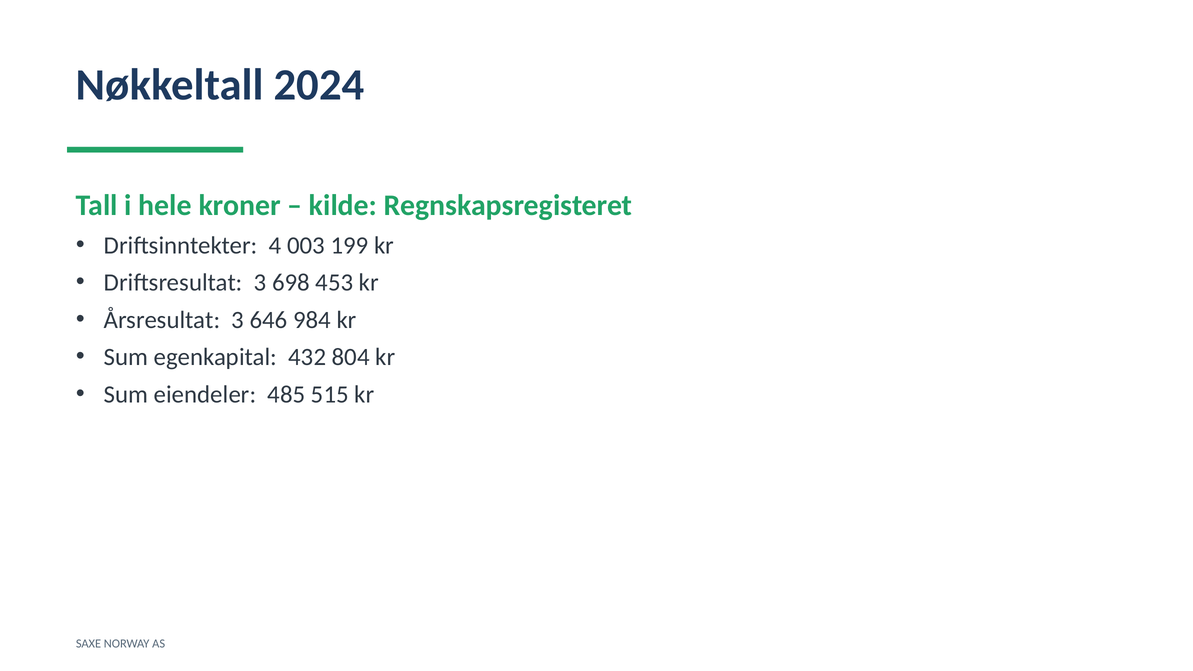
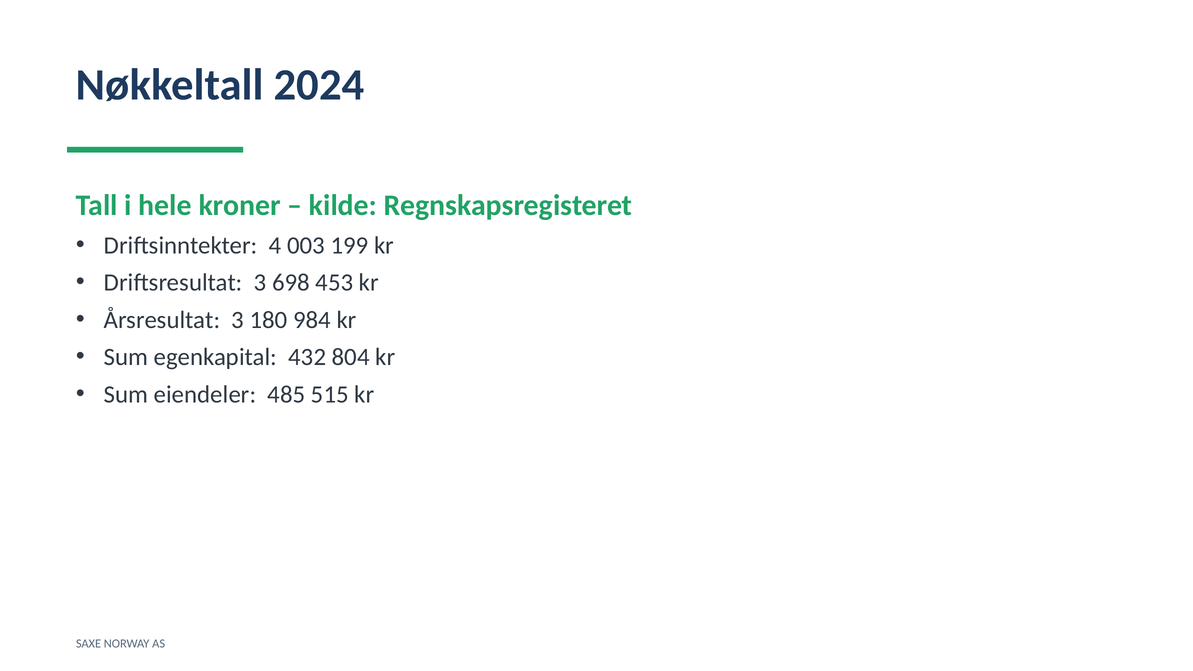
646: 646 -> 180
